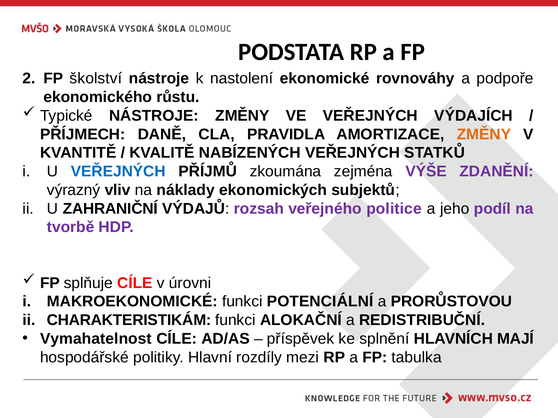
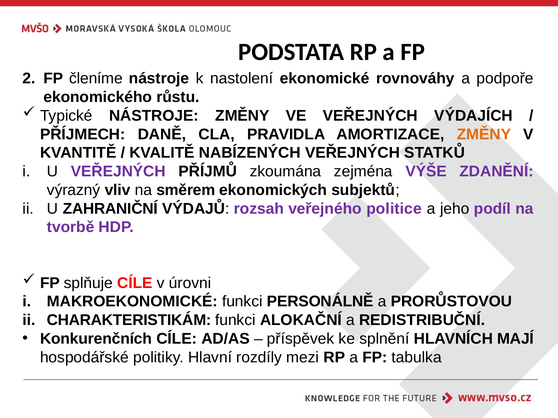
školství: školství -> členíme
VEŘEJNÝCH at (118, 172) colour: blue -> purple
náklady: náklady -> směrem
POTENCIÁLNÍ: POTENCIÁLNÍ -> PERSONÁLNĚ
Vymahatelnost: Vymahatelnost -> Konkurenčních
